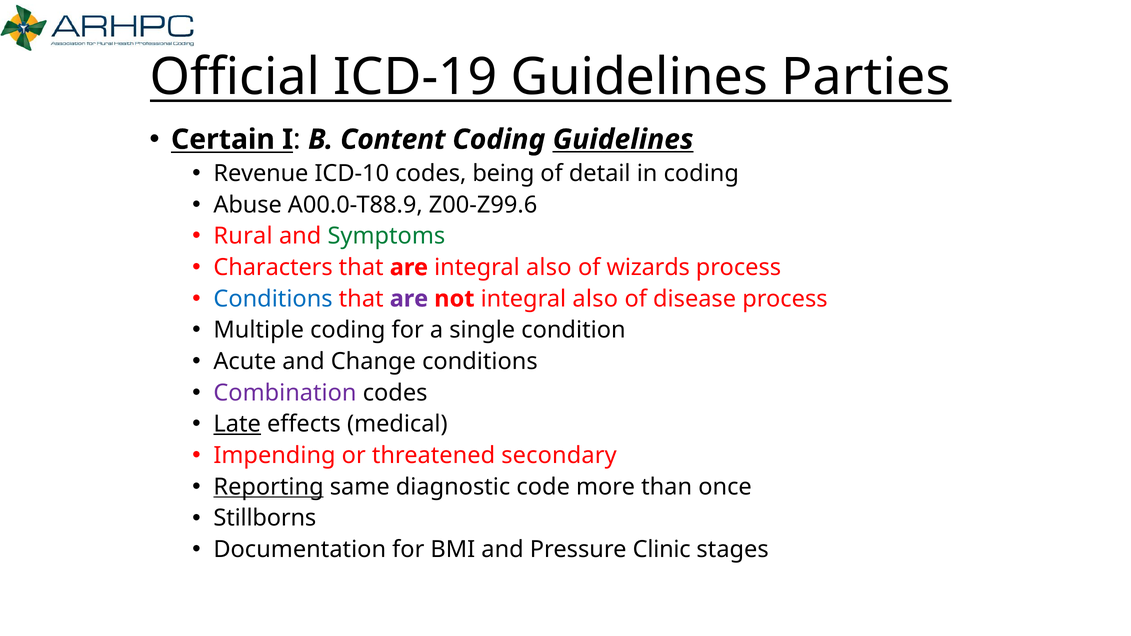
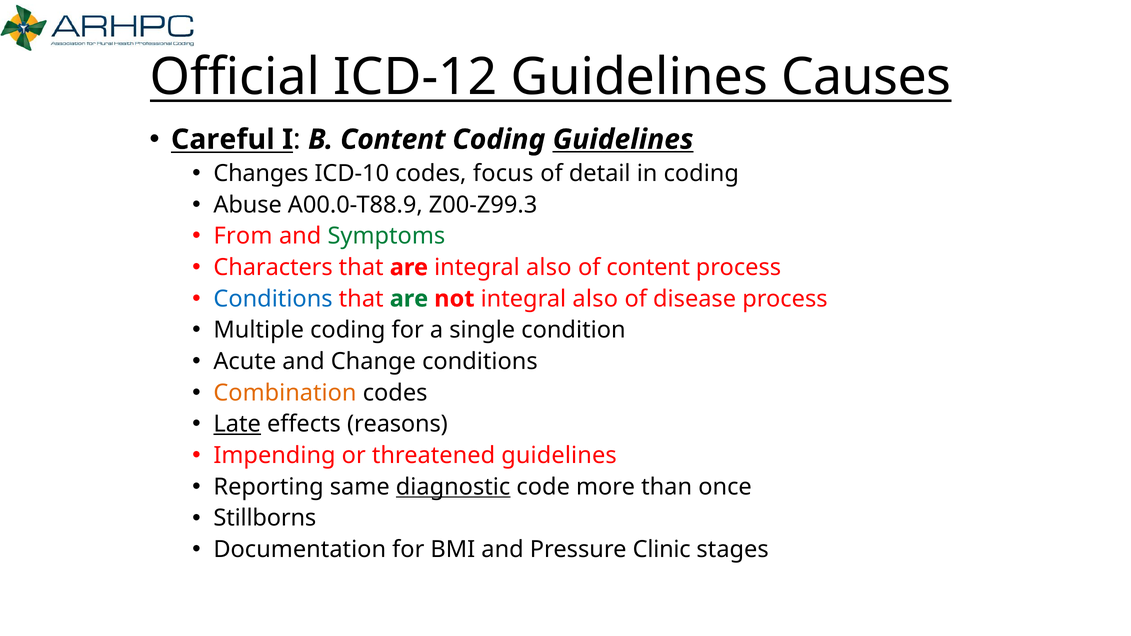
ICD-19: ICD-19 -> ICD-12
Parties: Parties -> Causes
Certain: Certain -> Careful
Revenue: Revenue -> Changes
being: being -> focus
Z00-Z99.6: Z00-Z99.6 -> Z00-Z99.3
Rural: Rural -> From
of wizards: wizards -> content
are at (409, 299) colour: purple -> green
Combination colour: purple -> orange
medical: medical -> reasons
threatened secondary: secondary -> guidelines
Reporting underline: present -> none
diagnostic underline: none -> present
